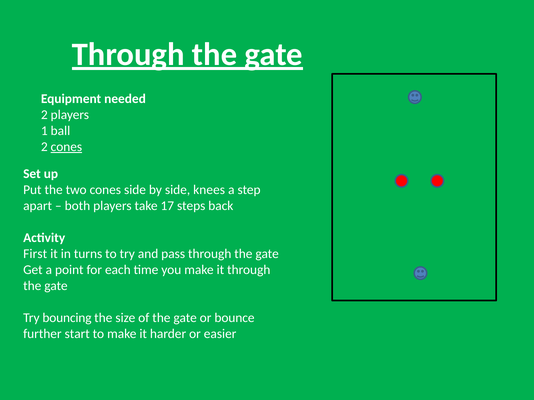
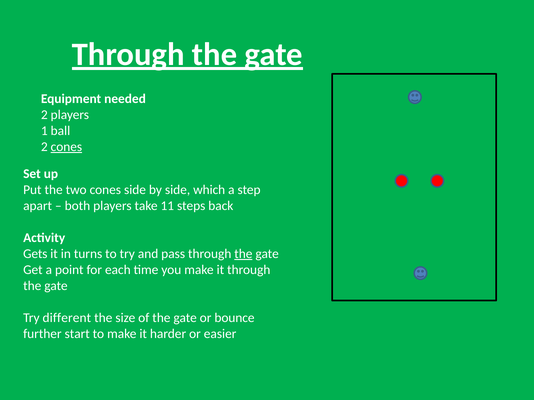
knees: knees -> which
17: 17 -> 11
First: First -> Gets
the at (243, 254) underline: none -> present
bouncing: bouncing -> different
